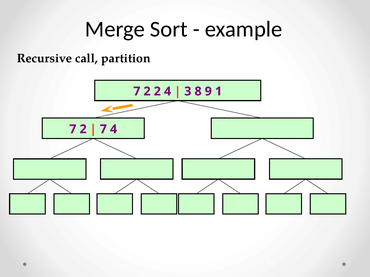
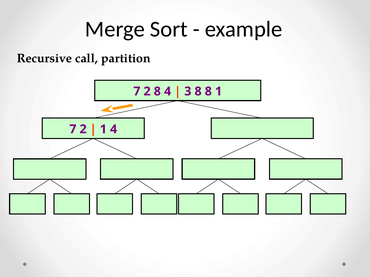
2 2: 2 -> 8
8 9: 9 -> 8
7 at (103, 129): 7 -> 1
